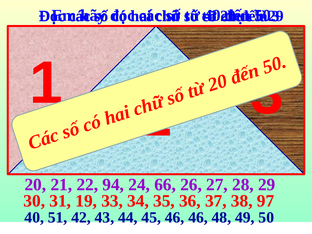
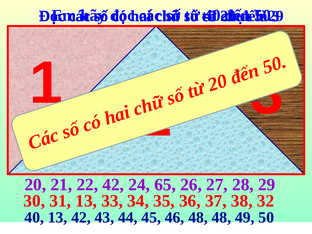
22 94: 94 -> 42
66: 66 -> 65
31 19: 19 -> 13
97: 97 -> 32
40 51: 51 -> 13
46 46: 46 -> 48
